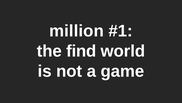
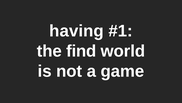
million: million -> having
